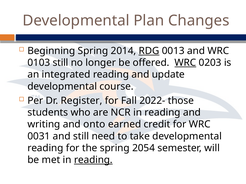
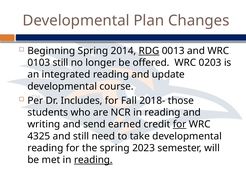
WRC at (185, 63) underline: present -> none
Register: Register -> Includes
2022-: 2022- -> 2018-
onto: onto -> send
for at (180, 125) underline: none -> present
0031: 0031 -> 4325
2054: 2054 -> 2023
